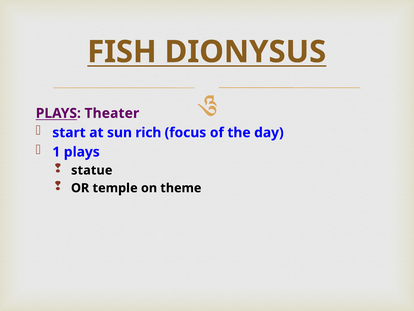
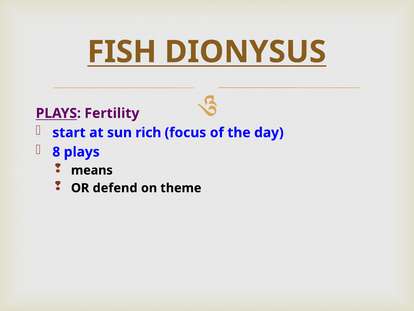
Theater: Theater -> Fertility
1: 1 -> 8
statue: statue -> means
temple: temple -> defend
